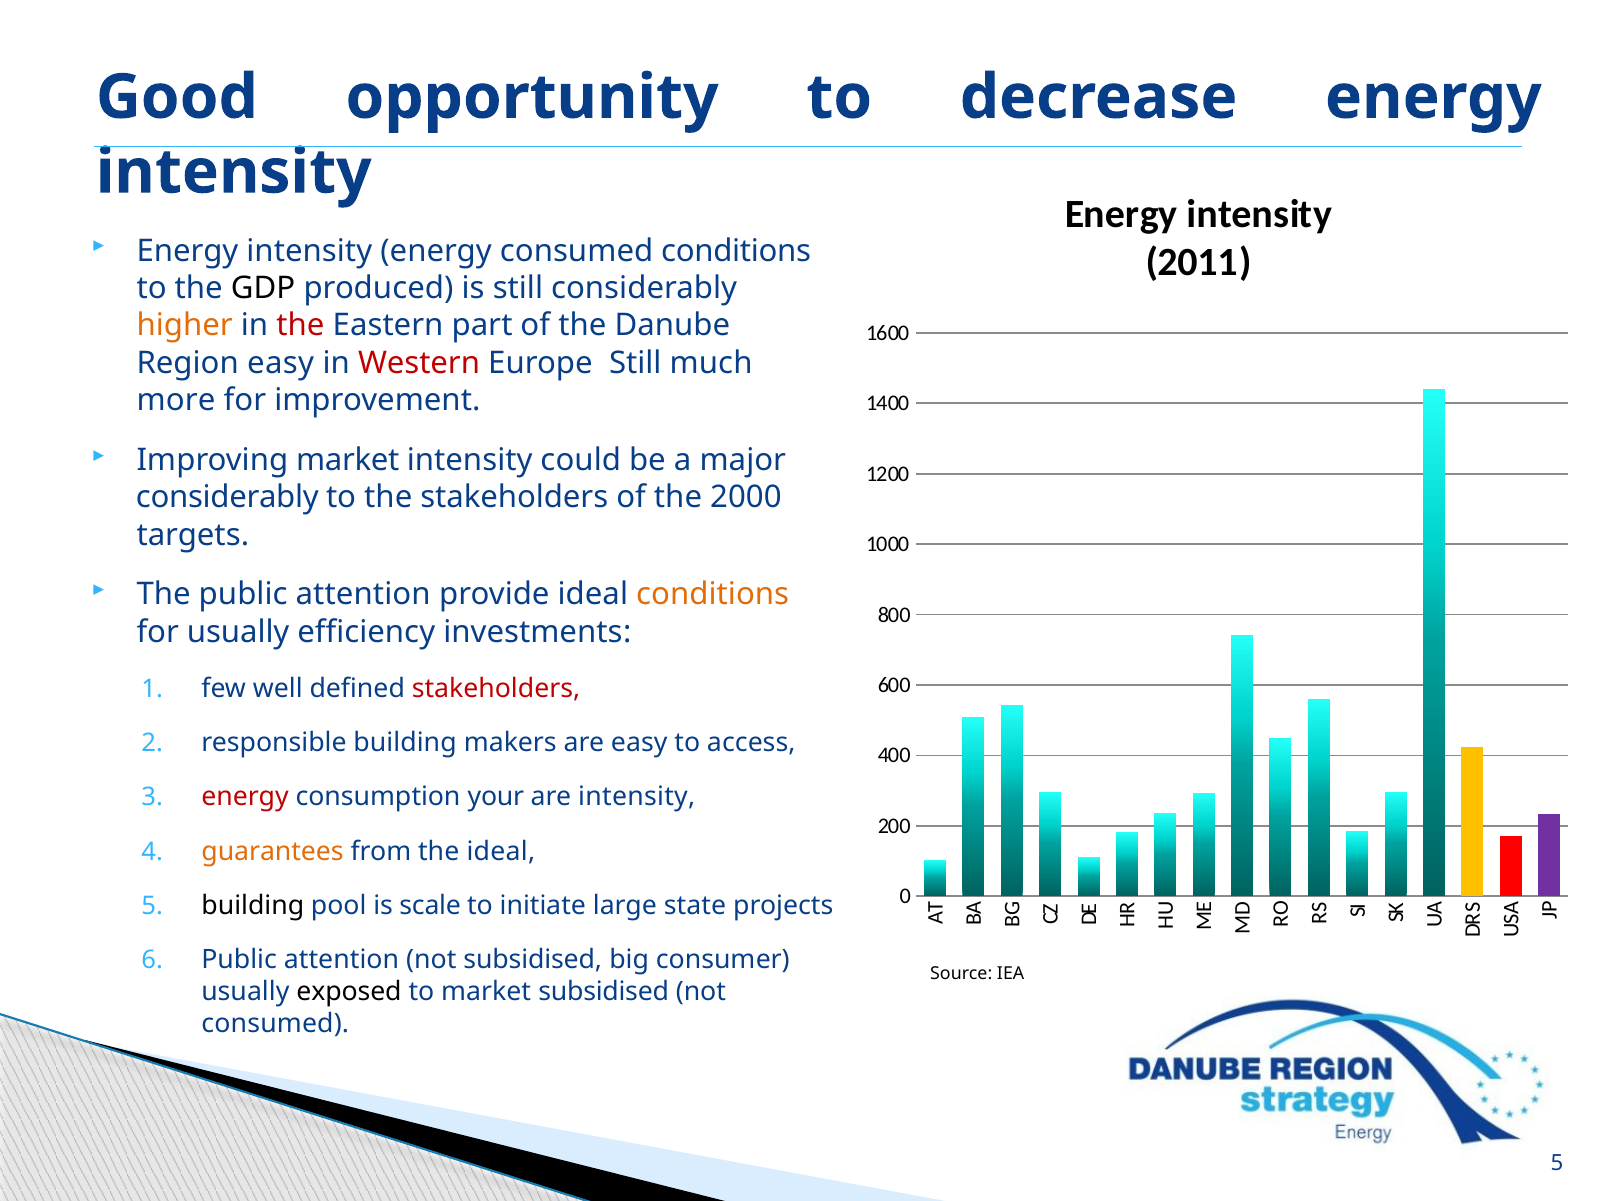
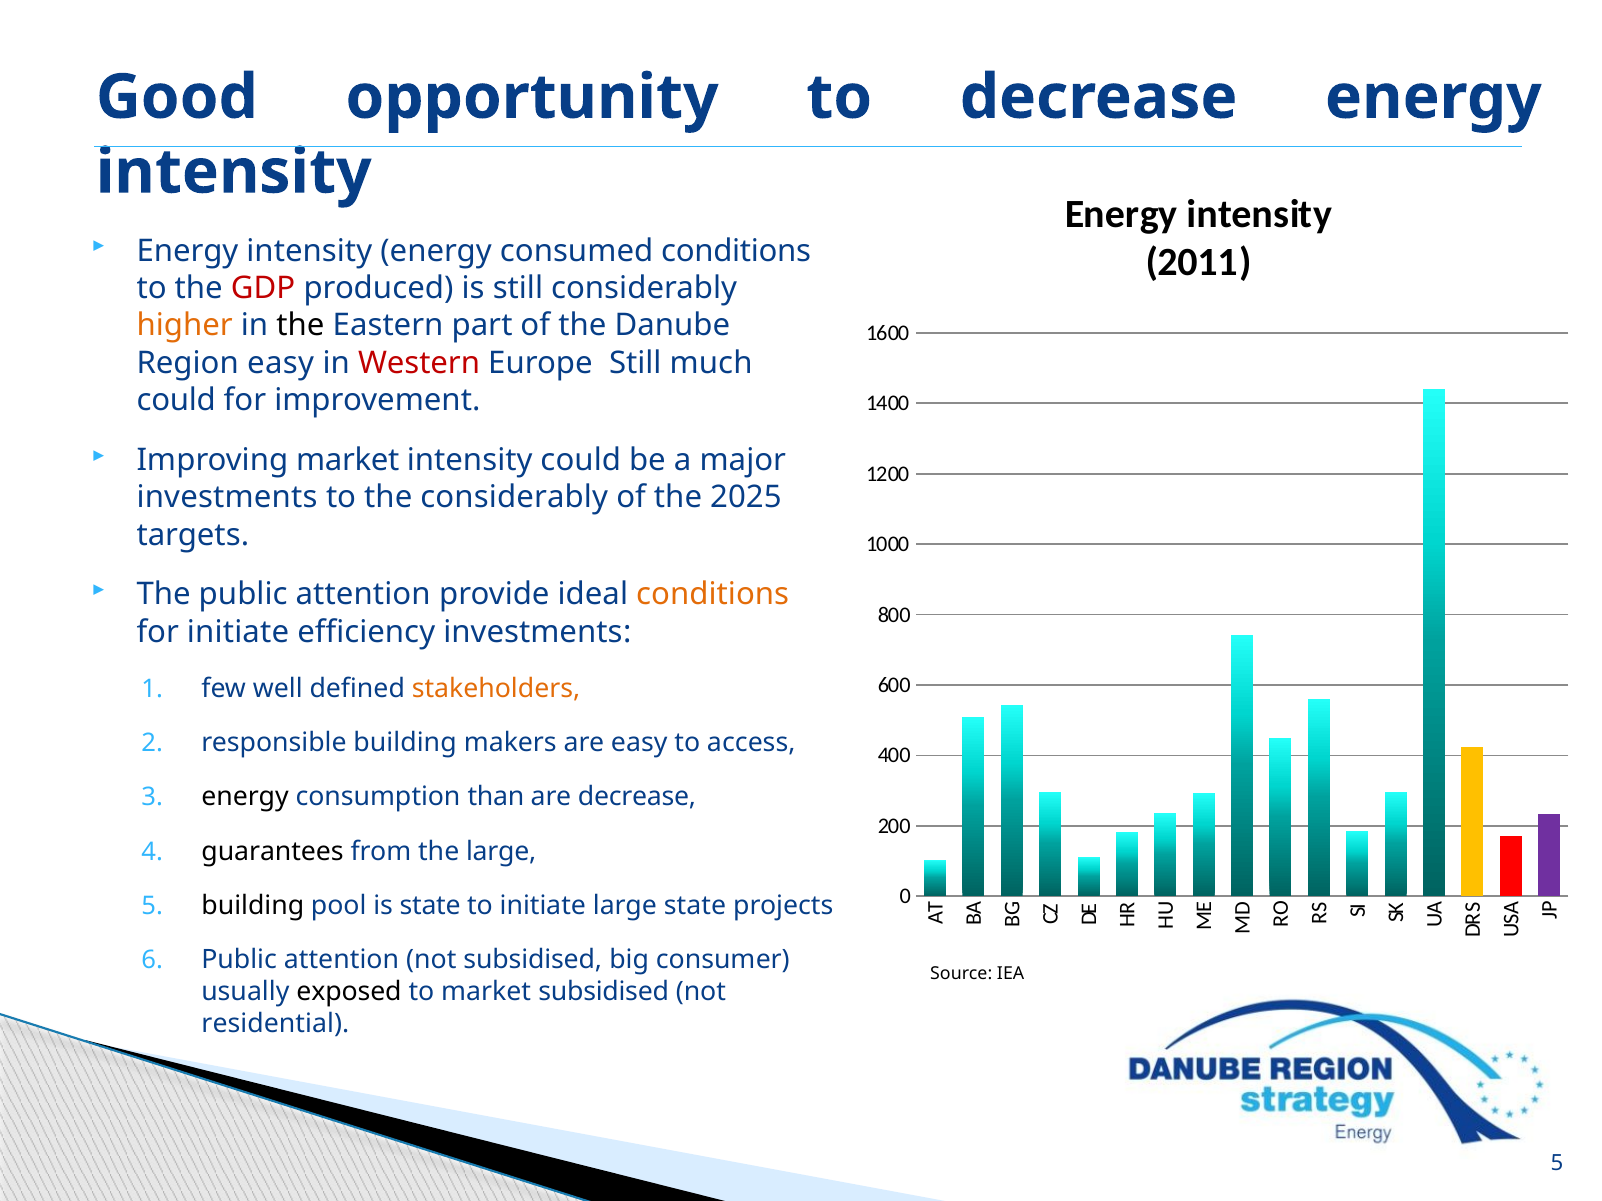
GDP colour: black -> red
the at (300, 326) colour: red -> black
more at (176, 401): more -> could
considerably at (227, 498): considerably -> investments
the stakeholders: stakeholders -> considerably
2000: 2000 -> 2025
for usually: usually -> initiate
stakeholders at (496, 689) colour: red -> orange
energy at (245, 797) colour: red -> black
your: your -> than
are intensity: intensity -> decrease
guarantees colour: orange -> black
the ideal: ideal -> large
is scale: scale -> state
consumed at (275, 1024): consumed -> residential
